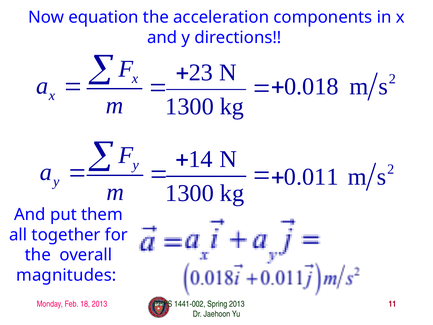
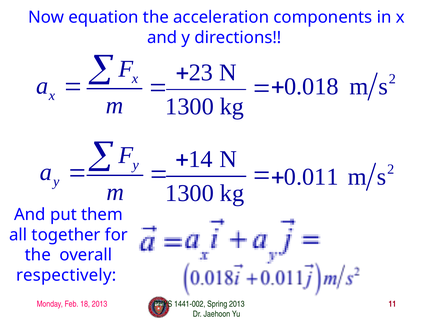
magnitudes: magnitudes -> respectively
